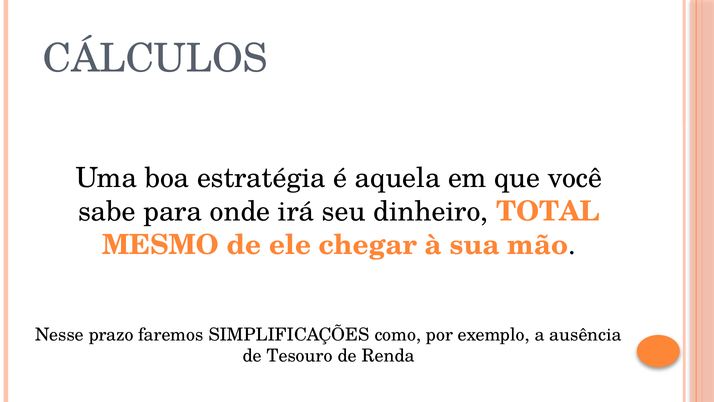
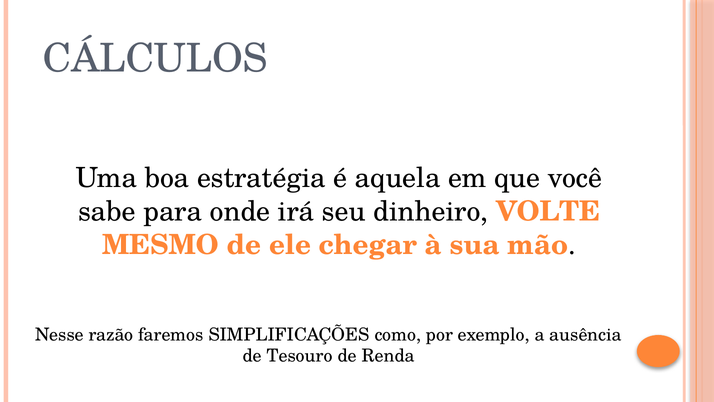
TOTAL: TOTAL -> VOLTE
prazo: prazo -> razão
